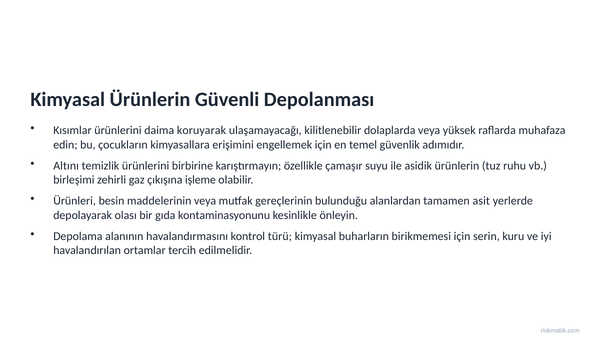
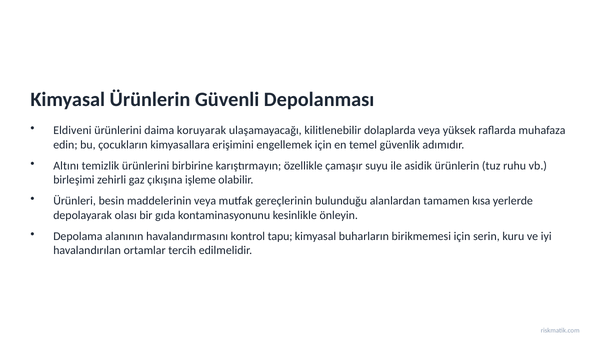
Kısımlar: Kısımlar -> Eldiveni
asit: asit -> kısa
türü: türü -> tapu
